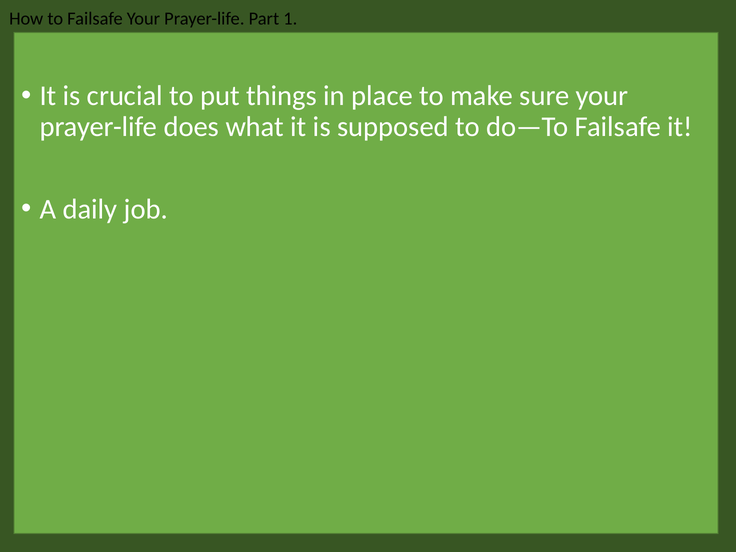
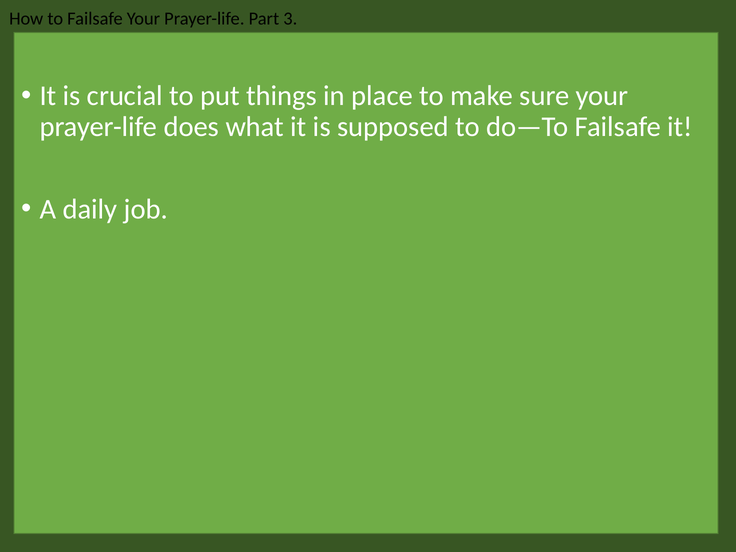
1: 1 -> 3
